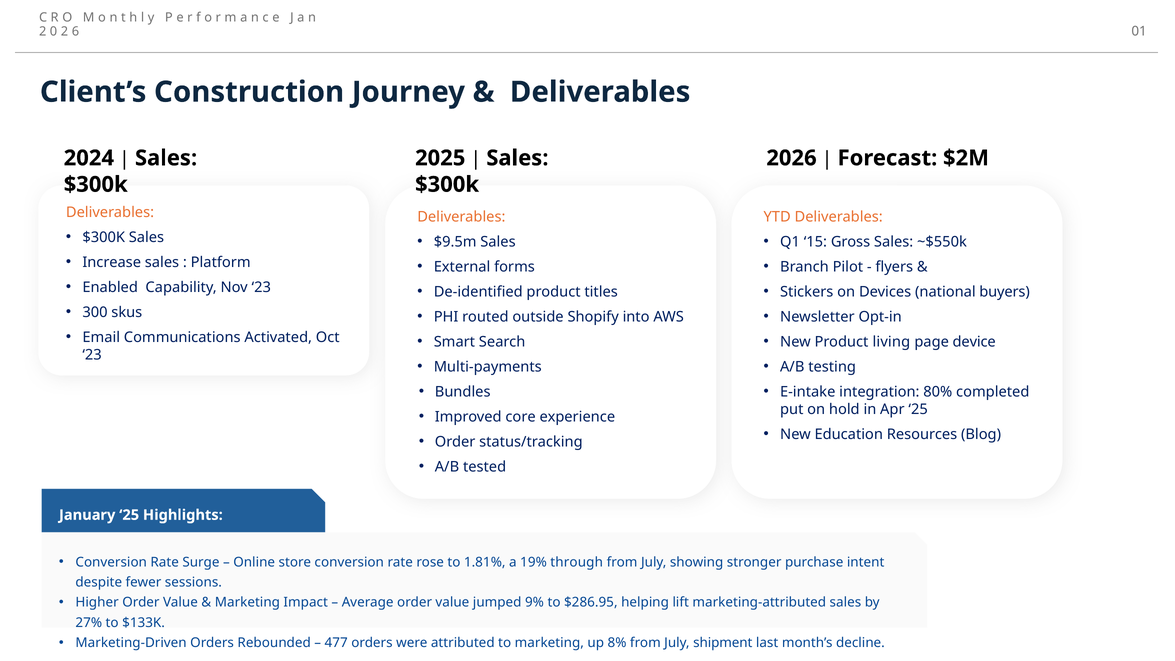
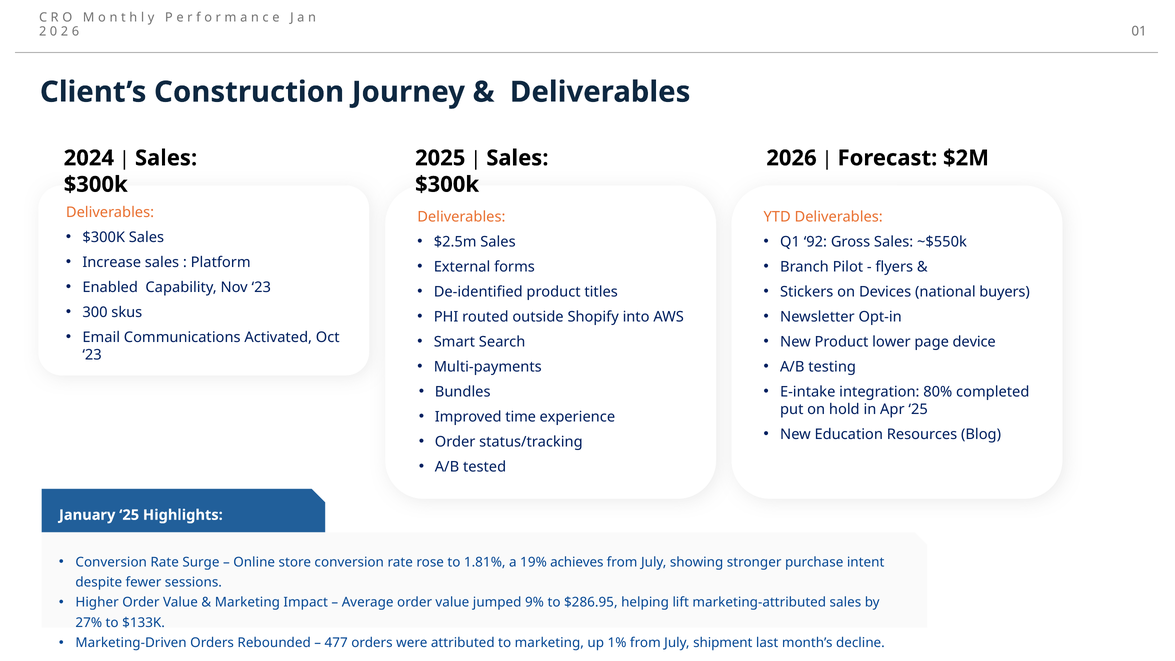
$9.5m: $9.5m -> $2.5m
15: 15 -> 92
living: living -> lower
core: core -> time
through: through -> achieves
8%: 8% -> 1%
